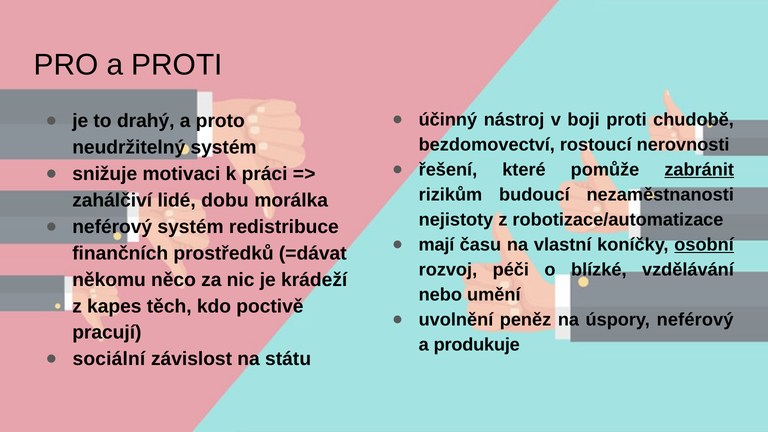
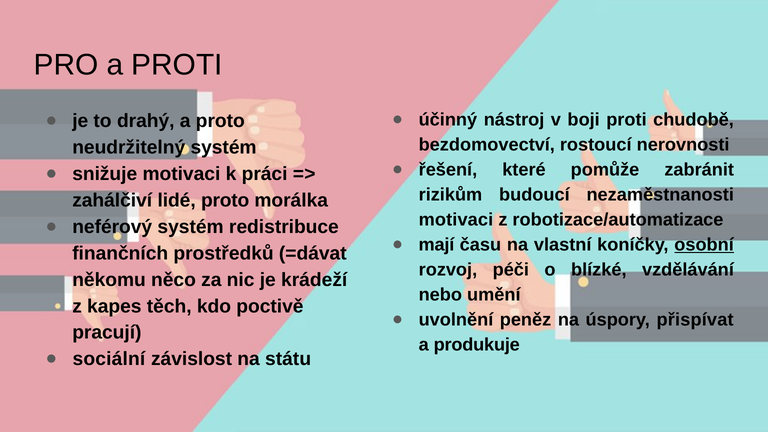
zabránit underline: present -> none
lidé dobu: dobu -> proto
nejistoty at (456, 220): nejistoty -> motivaci
úspory neférový: neférový -> přispívat
